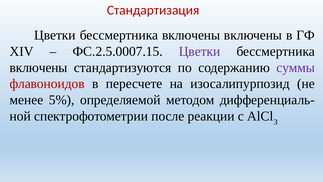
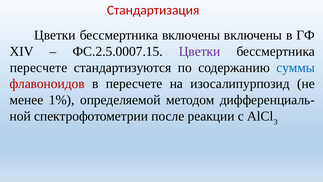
включены at (39, 67): включены -> пересчете
суммы colour: purple -> blue
5%: 5% -> 1%
